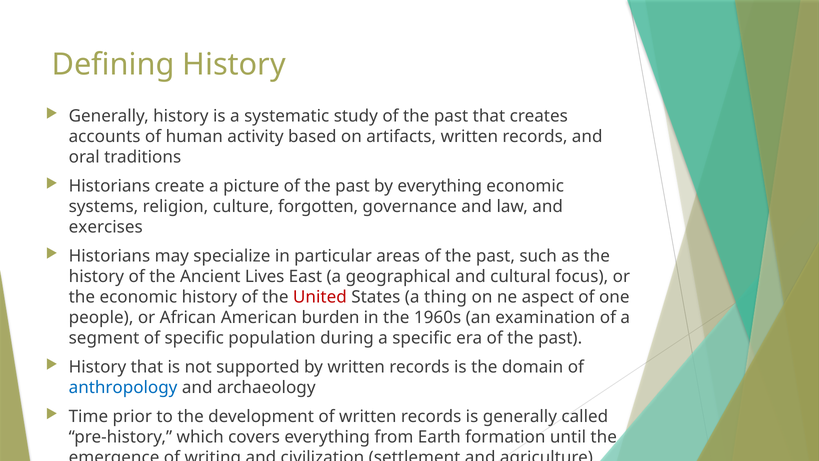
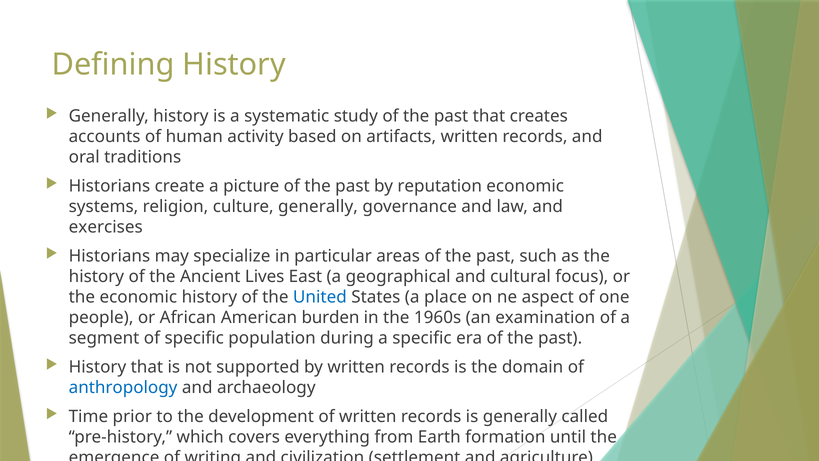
by everything: everything -> reputation
culture forgotten: forgotten -> generally
United colour: red -> blue
thing: thing -> place
